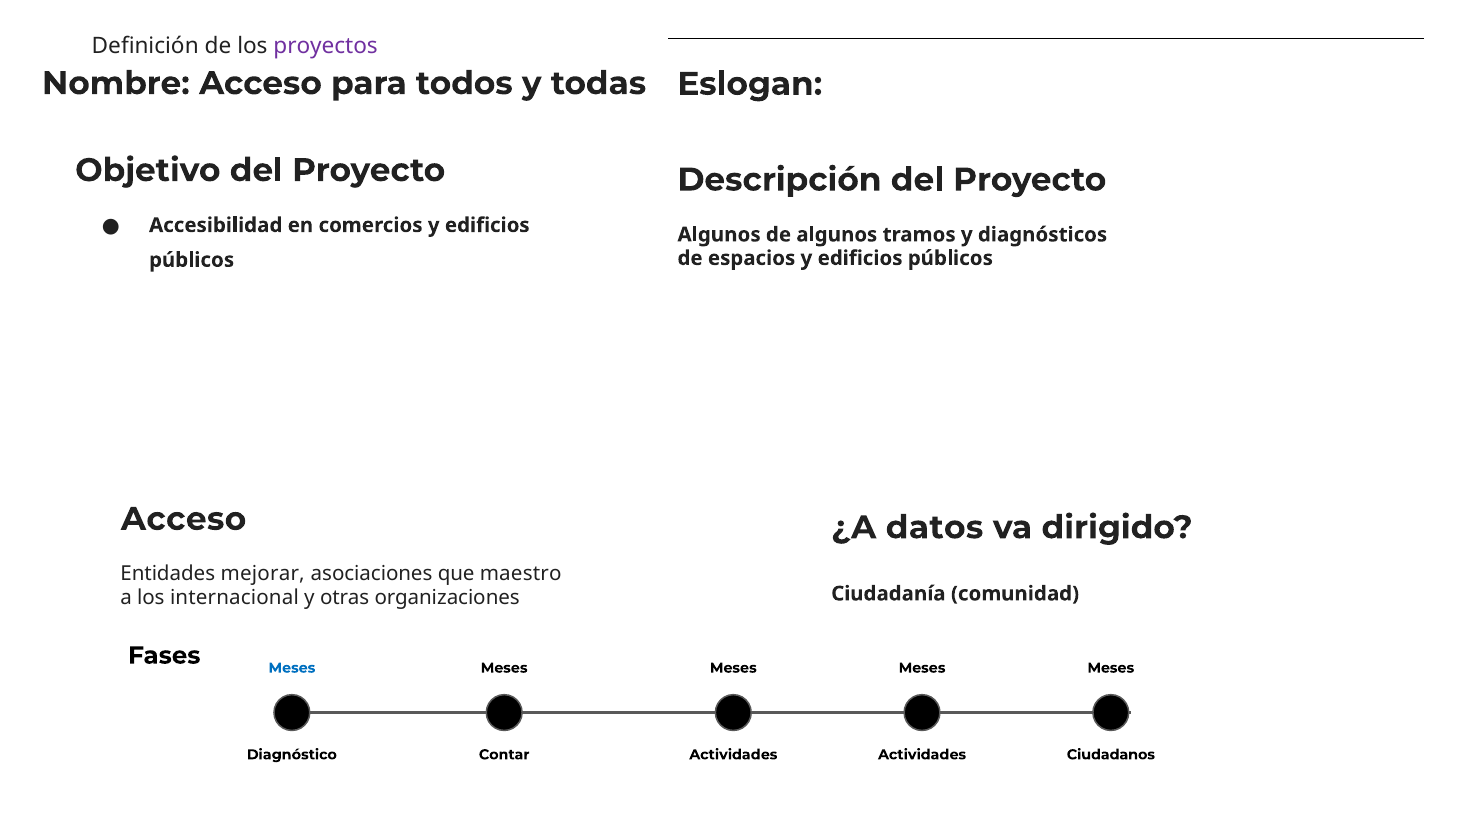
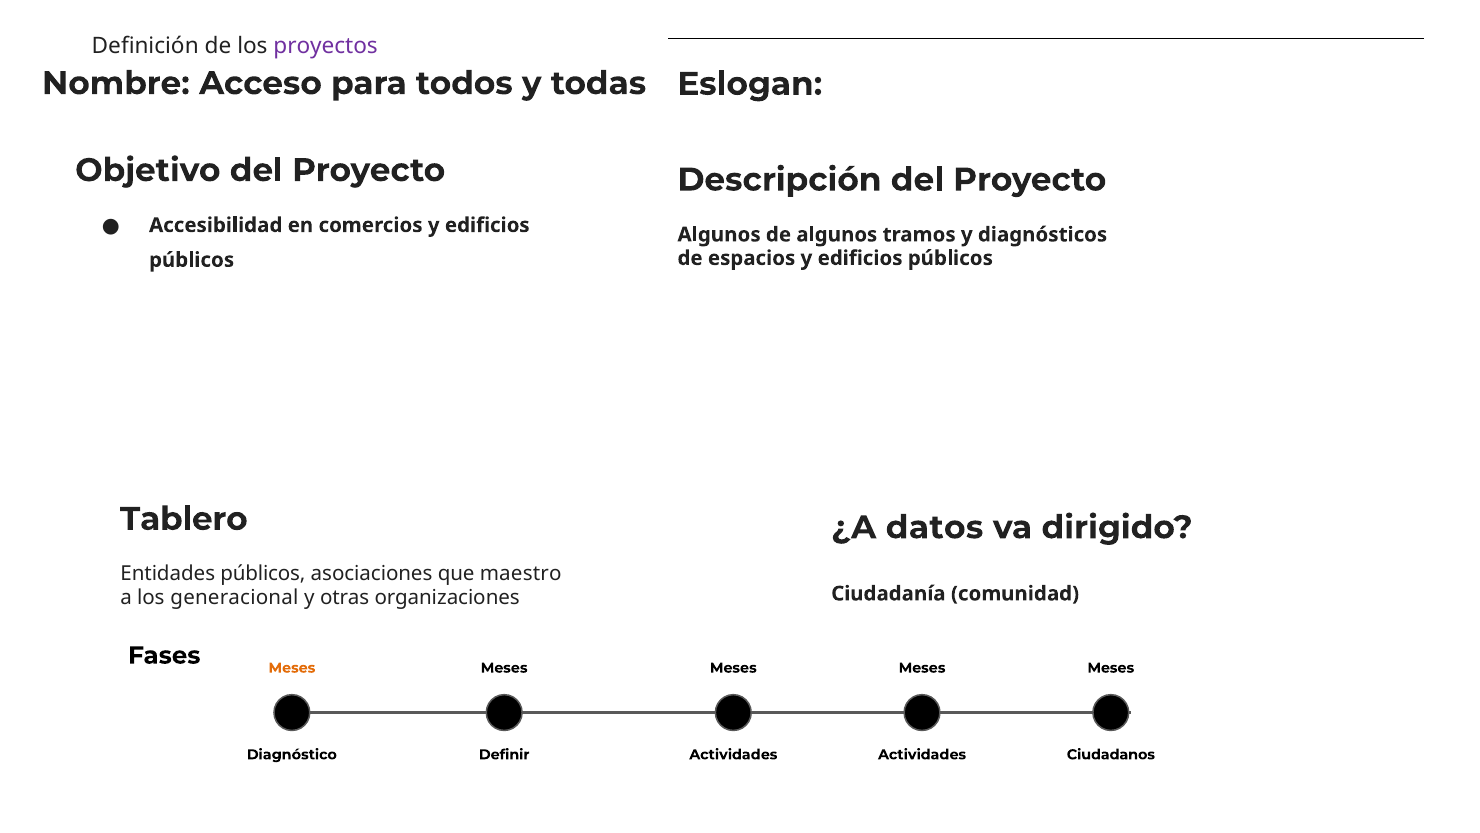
Acceso at (184, 519): Acceso -> Tablero
Entidades mejorar: mejorar -> públicos
internacional: internacional -> generacional
Meses at (292, 668) colour: blue -> orange
Contar: Contar -> Definir
